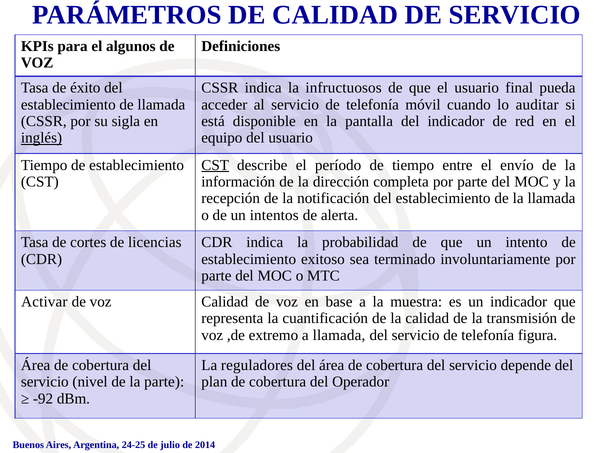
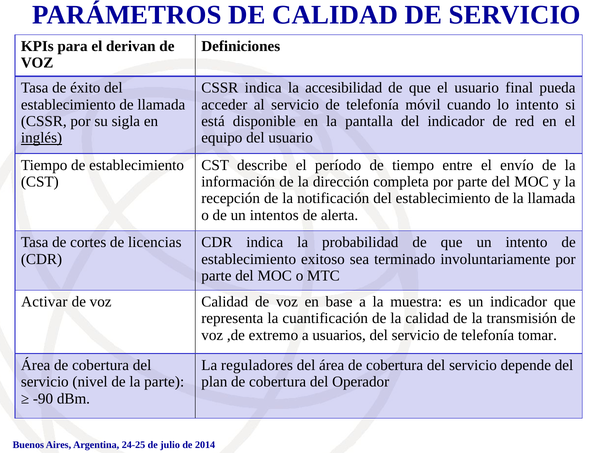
algunos: algunos -> derivan
infructuosos: infructuosos -> accesibilidad
lo auditar: auditar -> intento
CST at (215, 165) underline: present -> none
a llamada: llamada -> usuarios
figura: figura -> tomar
-92: -92 -> -90
